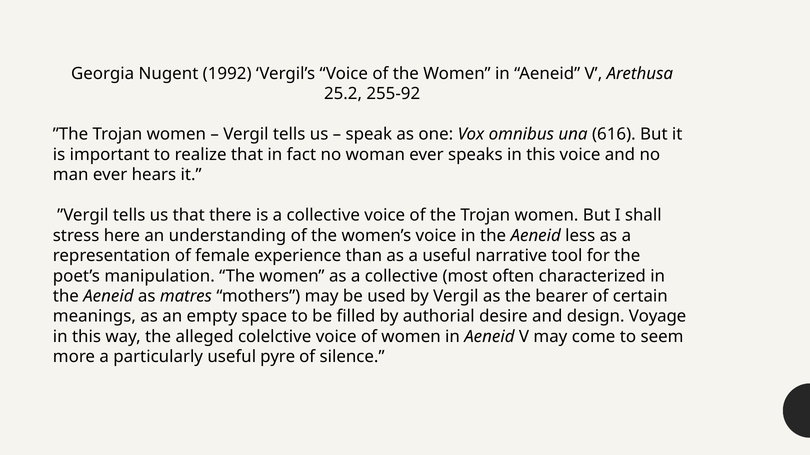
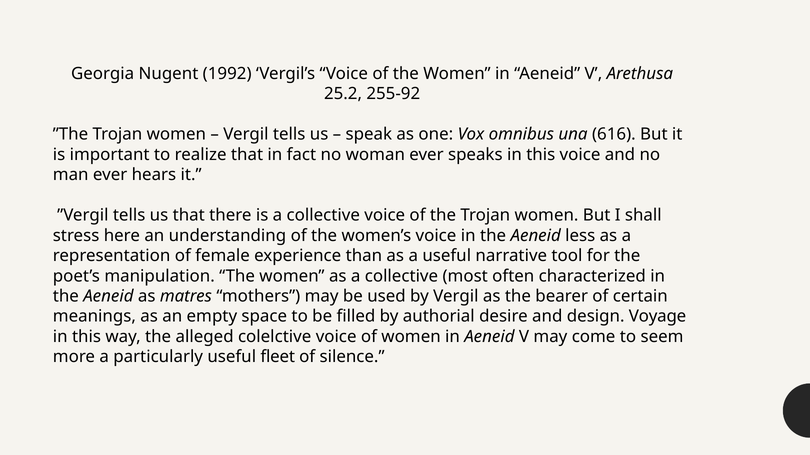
pyre: pyre -> fleet
